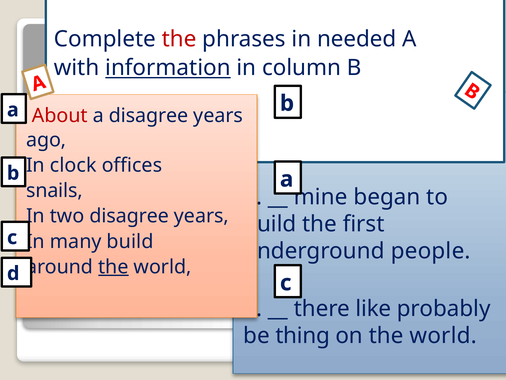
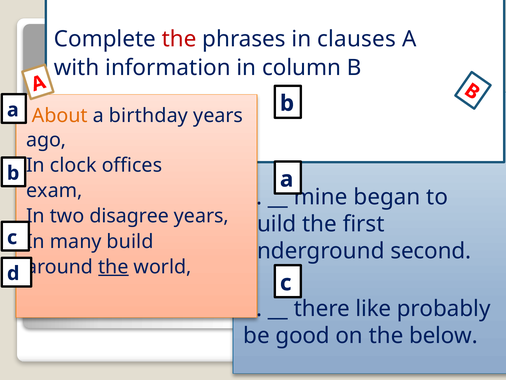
needed: needed -> clauses
information underline: present -> none
About colour: red -> orange
a disagree: disagree -> birthday
snails: snails -> exam
people at (431, 251): people -> second
thing: thing -> good
on the world: world -> below
